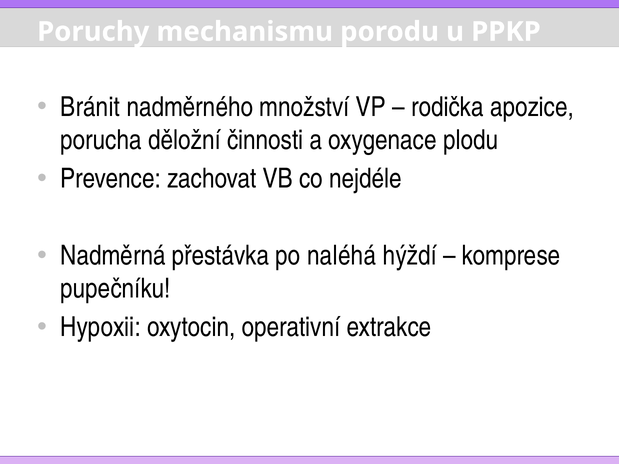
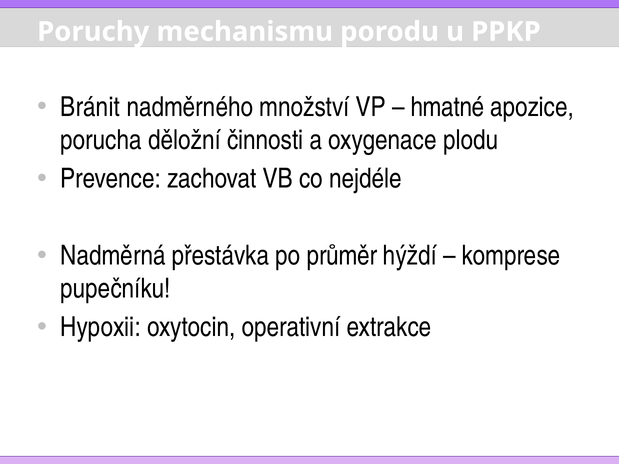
rodička: rodička -> hmatné
naléhá: naléhá -> průměr
